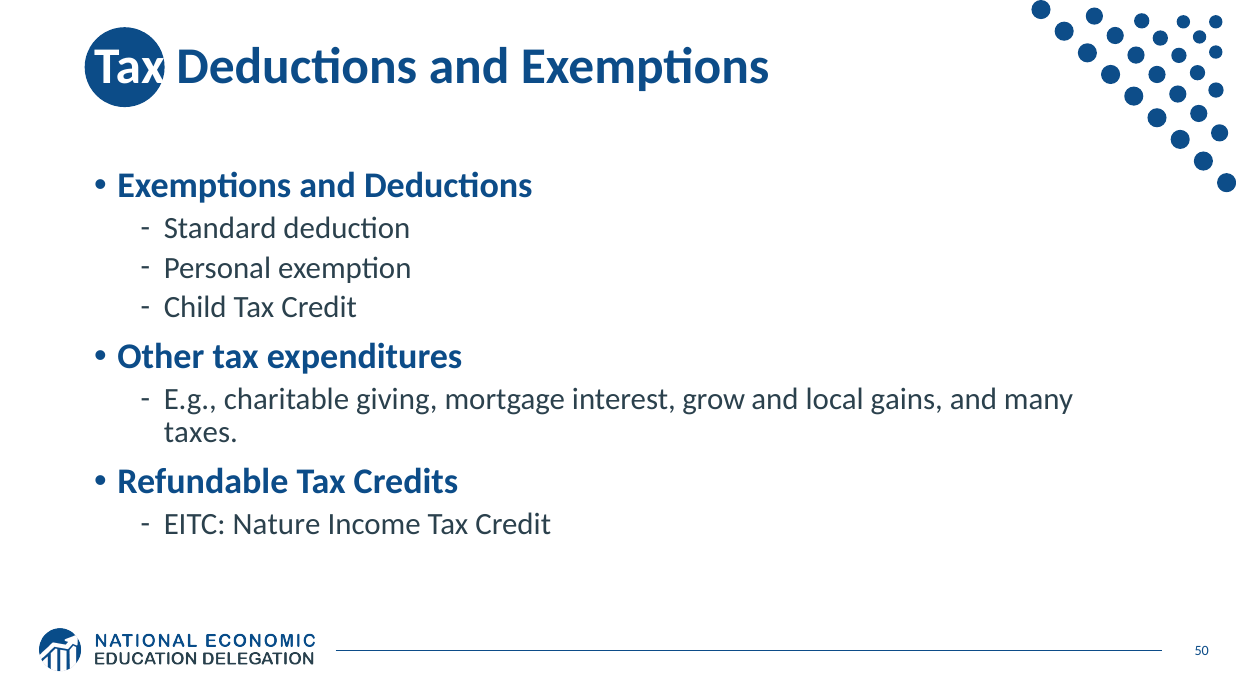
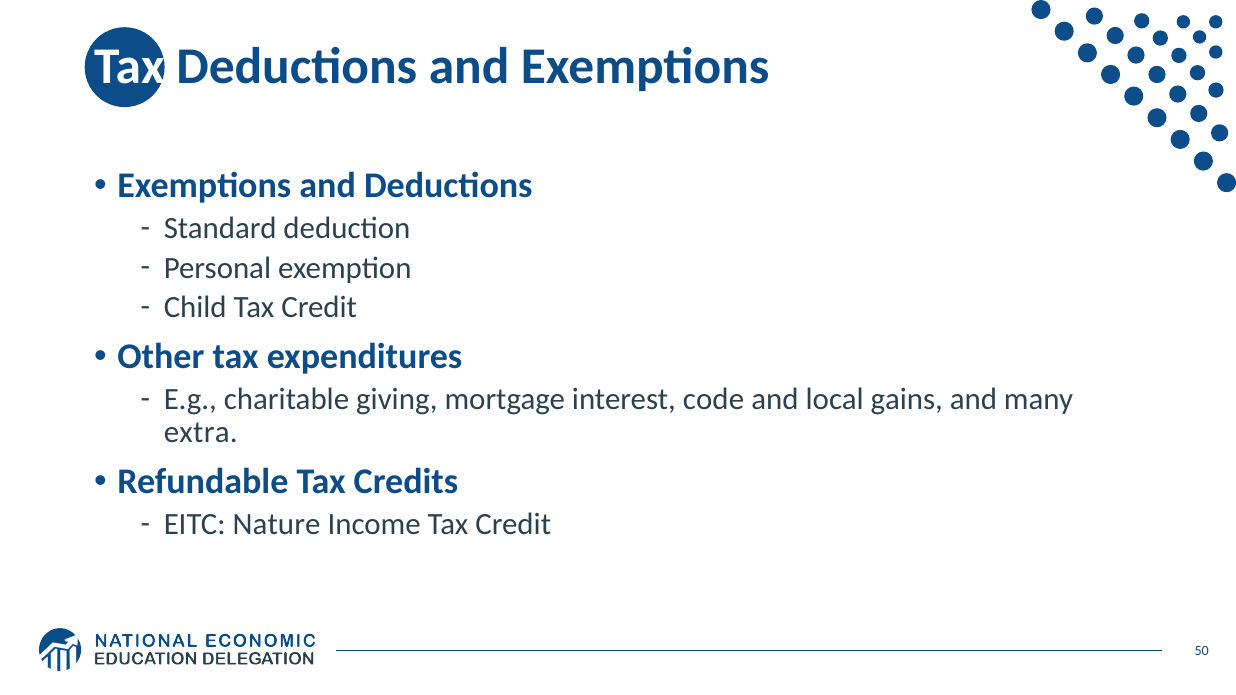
grow: grow -> code
taxes: taxes -> extra
